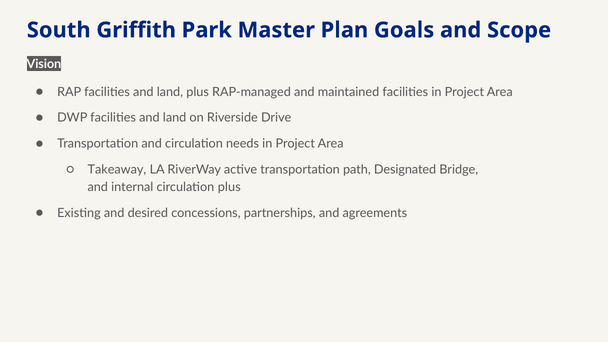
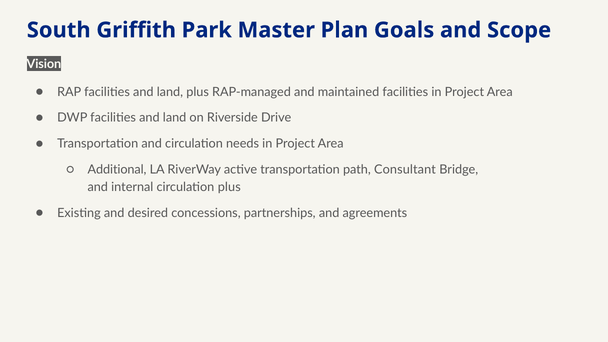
Takeaway: Takeaway -> Additional
Designated: Designated -> Consultant
